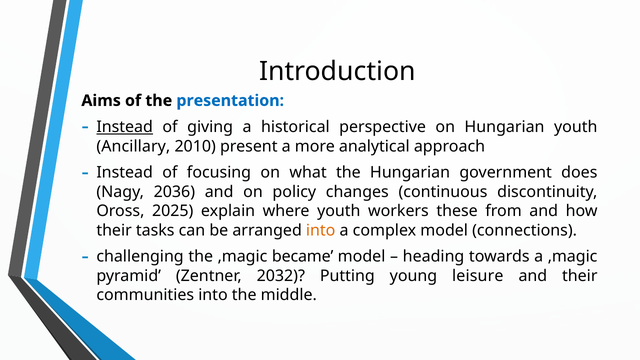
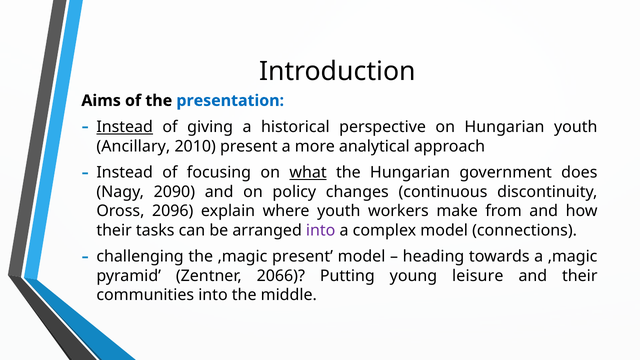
what underline: none -> present
2036: 2036 -> 2090
2025: 2025 -> 2096
these: these -> make
into at (321, 230) colour: orange -> purple
‚magic became: became -> present
2032: 2032 -> 2066
